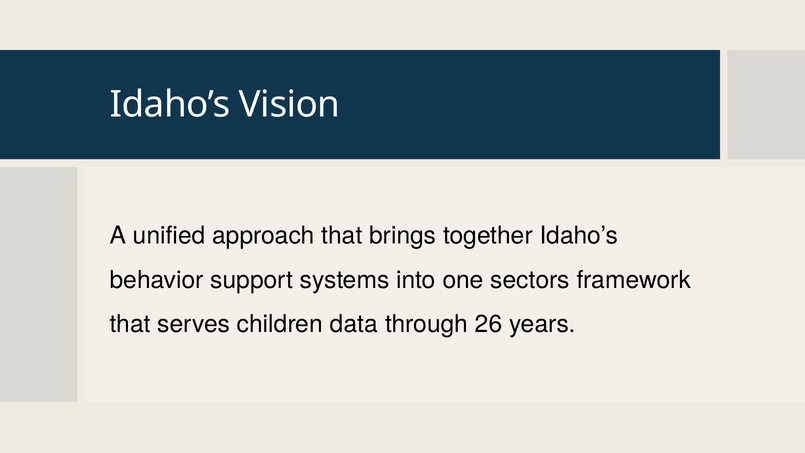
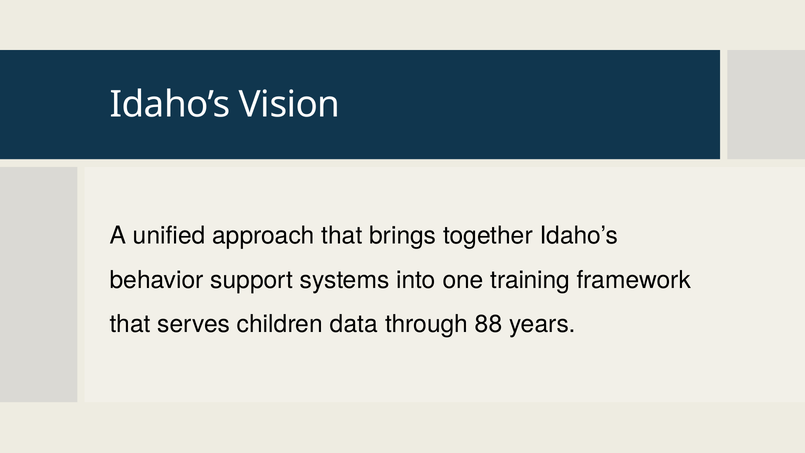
sectors: sectors -> training
26: 26 -> 88
